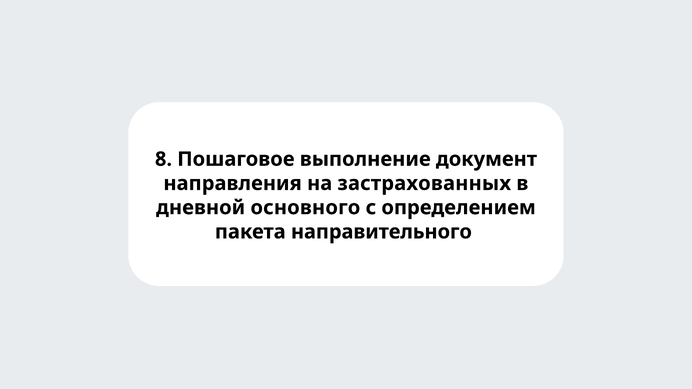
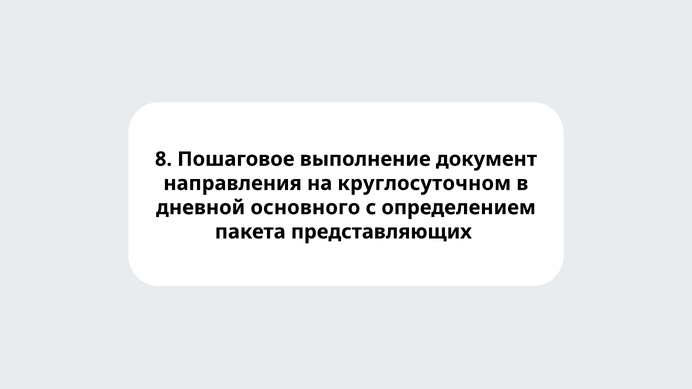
застрахованных: застрахованных -> круглосуточном
направительного: направительного -> представляющих
